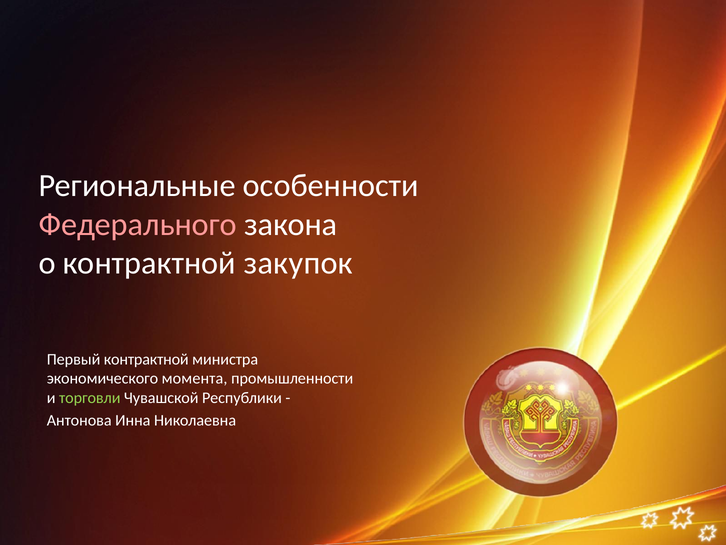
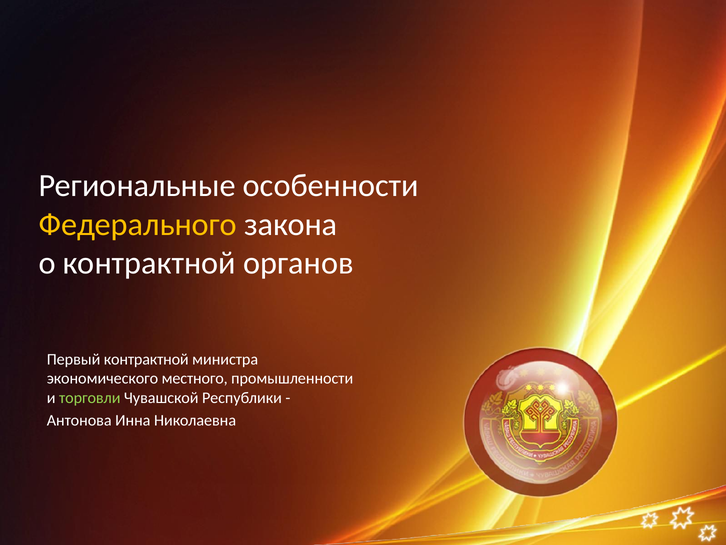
Федерального colour: pink -> yellow
закупок: закупок -> органов
момента: момента -> местного
